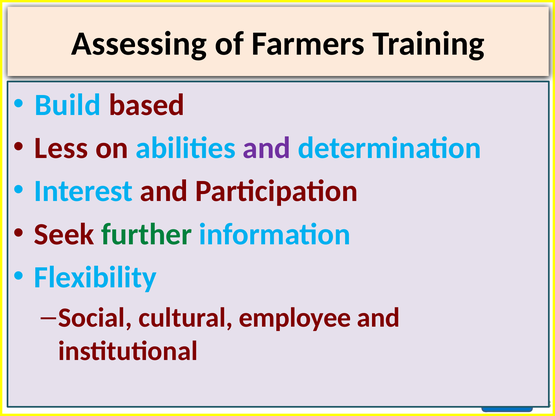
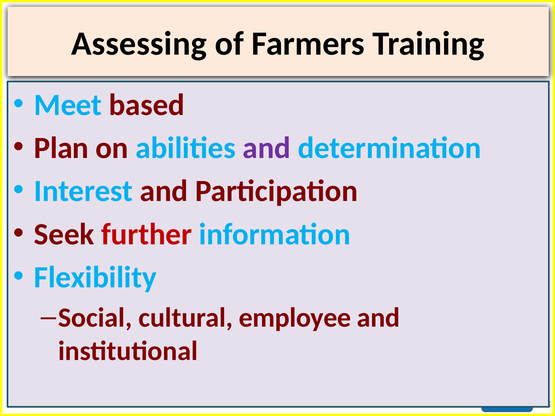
Build: Build -> Meet
Less: Less -> Plan
further colour: green -> red
